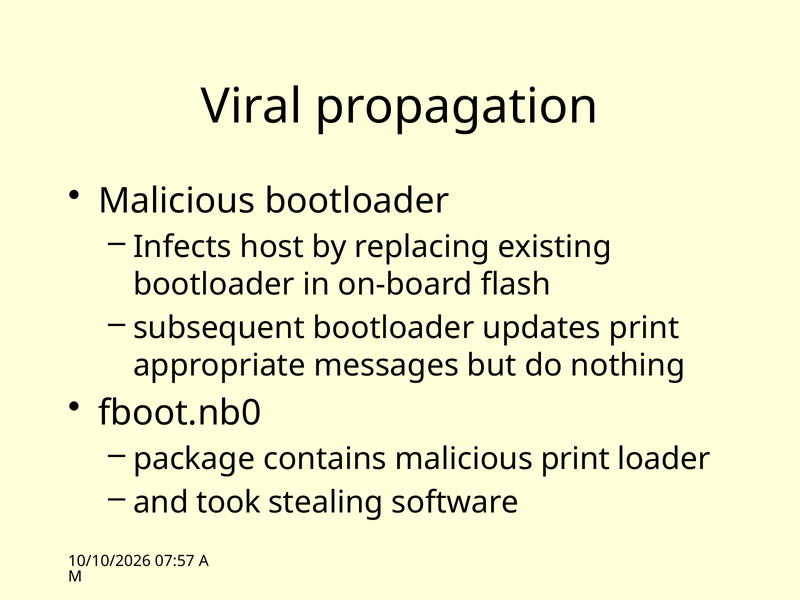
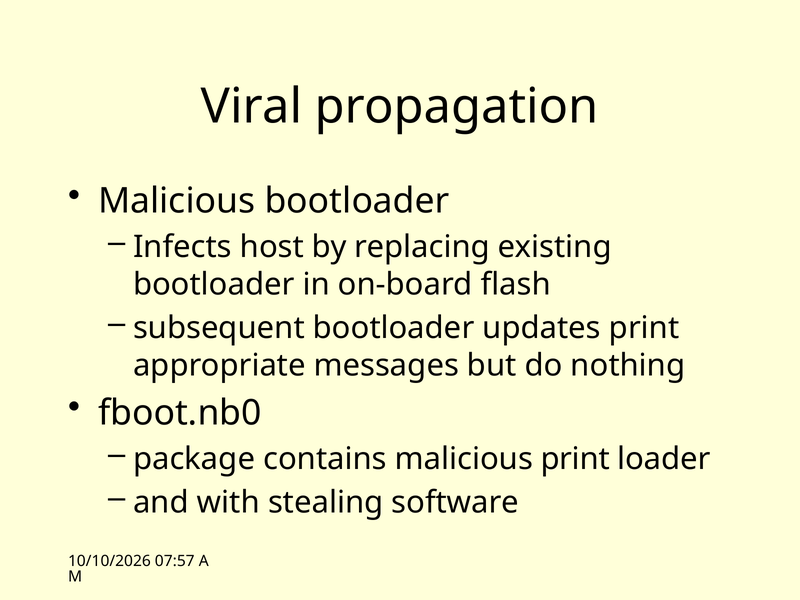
took: took -> with
